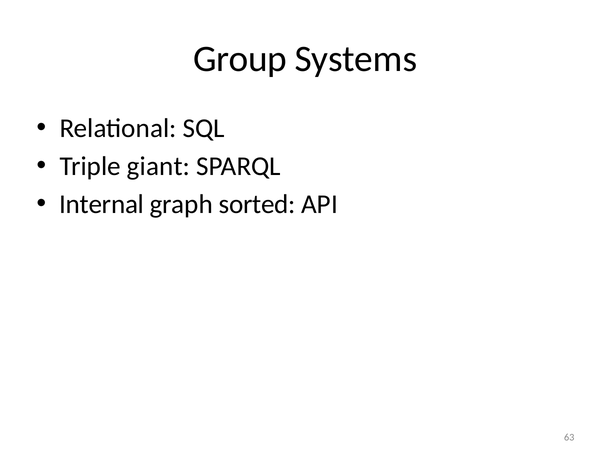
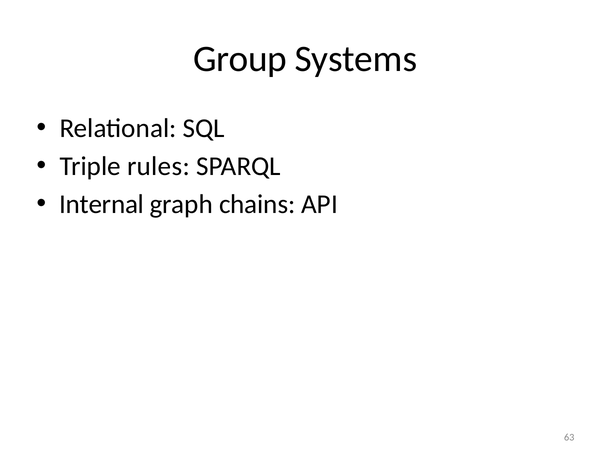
giant: giant -> rules
sorted: sorted -> chains
